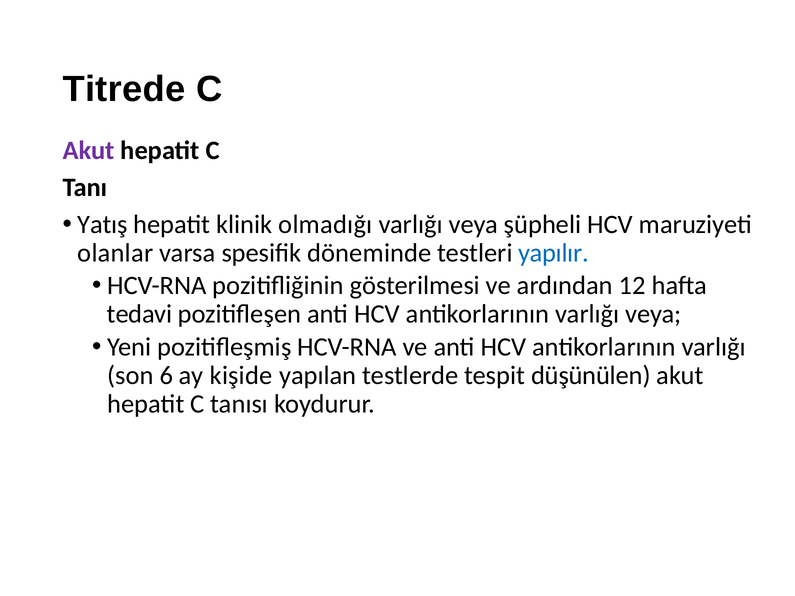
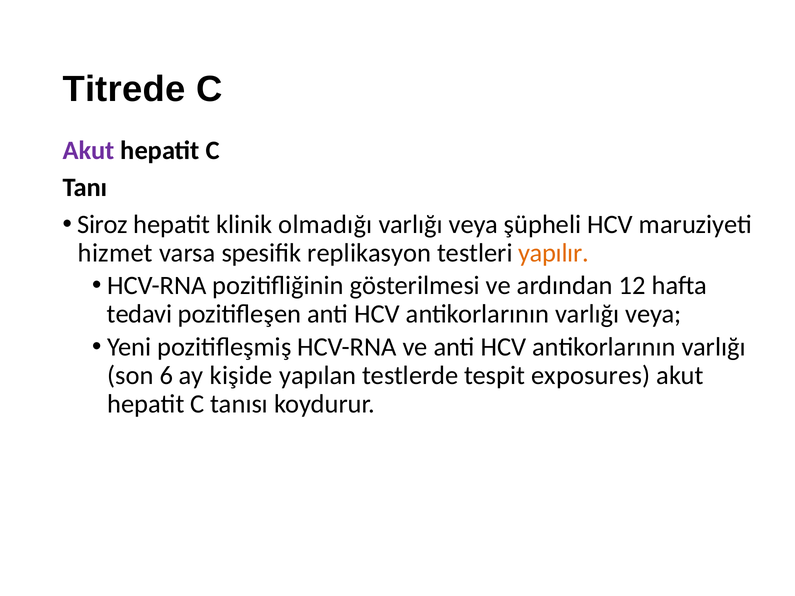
Yatış: Yatış -> Siroz
olanlar: olanlar -> hizmet
döneminde: döneminde -> replikasyon
yapılır colour: blue -> orange
düşünülen: düşünülen -> exposures
